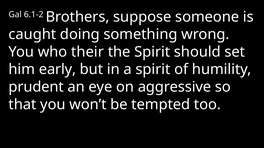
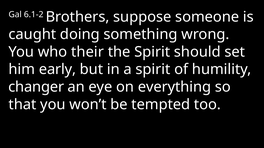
prudent: prudent -> changer
aggressive: aggressive -> everything
